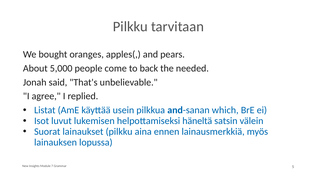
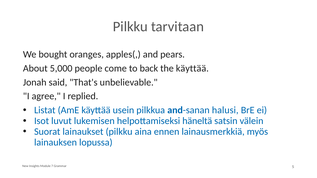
the needed: needed -> käyttää
which: which -> halusi
